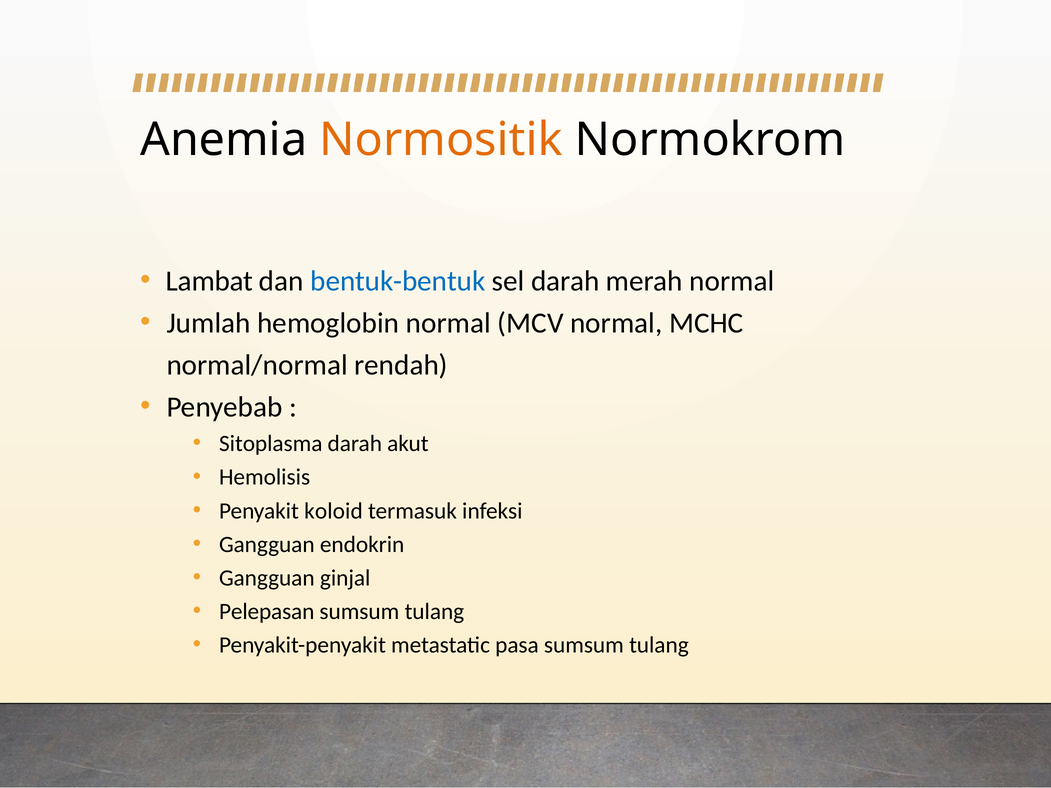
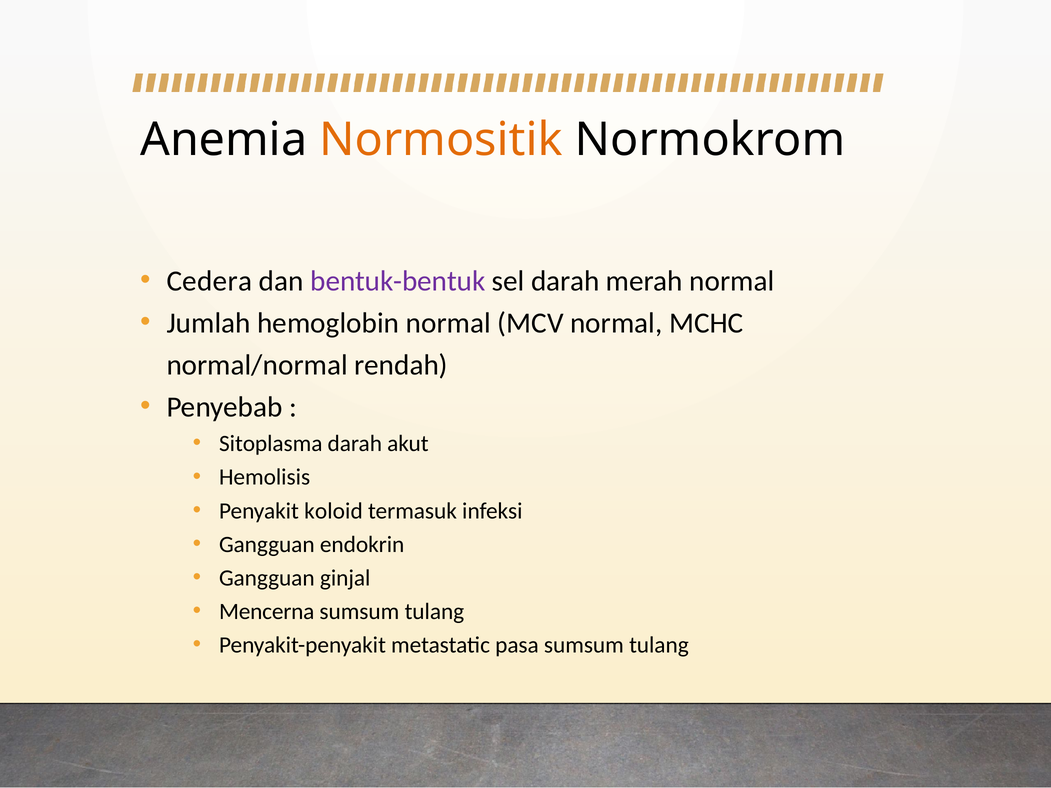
Lambat: Lambat -> Cedera
bentuk-bentuk colour: blue -> purple
Pelepasan: Pelepasan -> Mencerna
